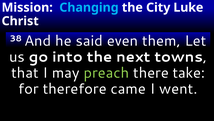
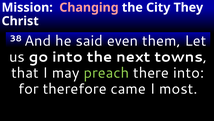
Changing colour: light blue -> pink
Luke: Luke -> They
there take: take -> into
went: went -> most
